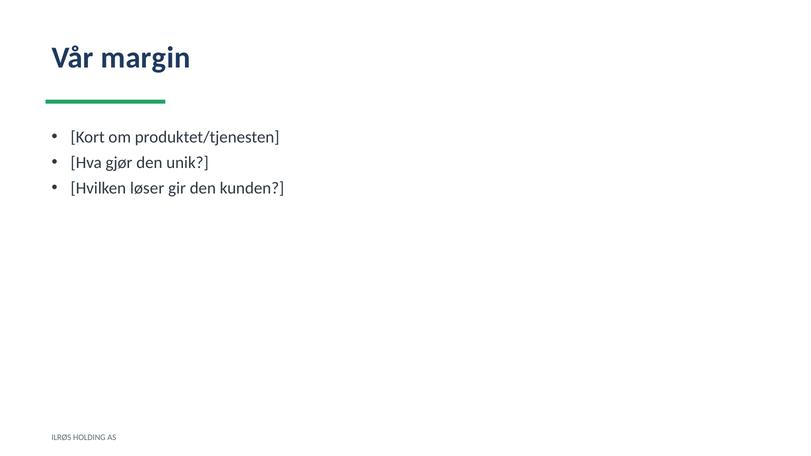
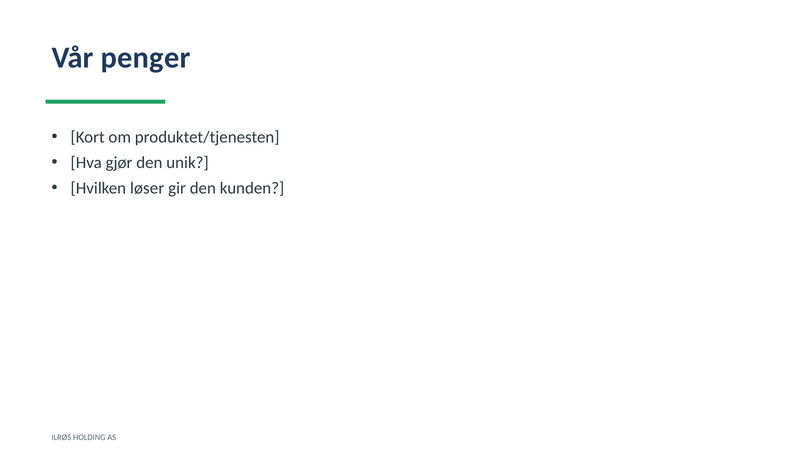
margin: margin -> penger
